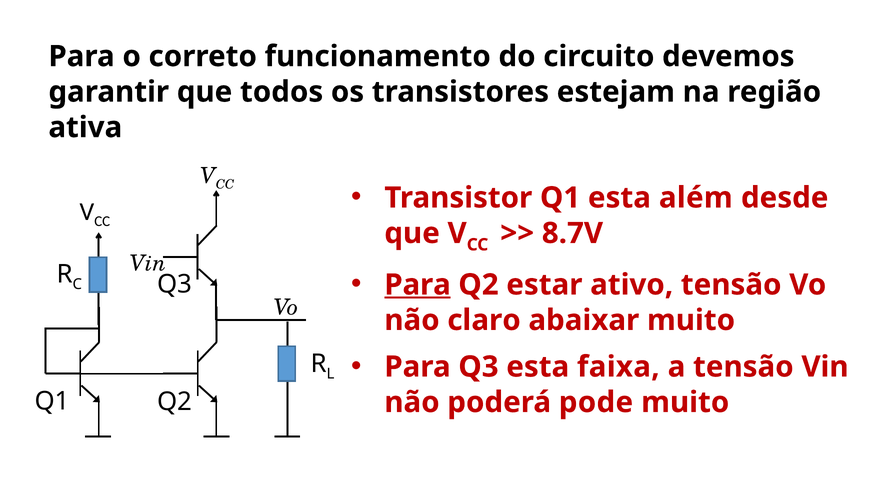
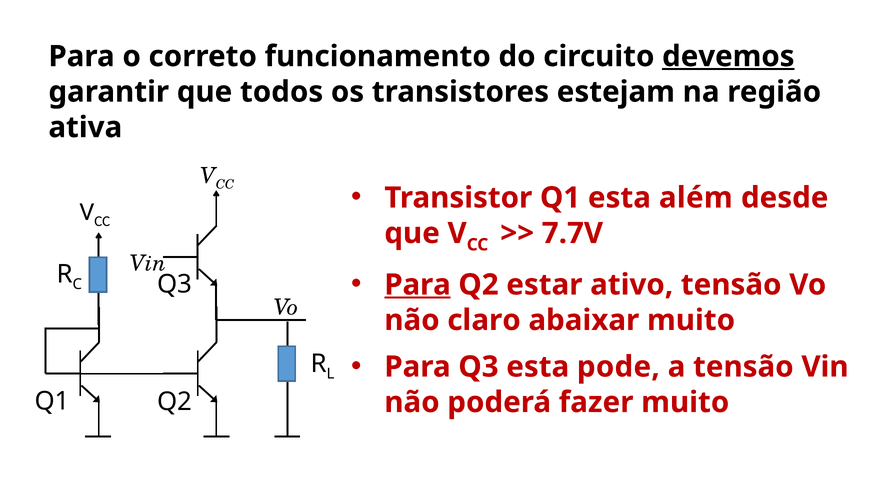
devemos underline: none -> present
8.7V: 8.7V -> 7.7V
faixa: faixa -> pode
pode: pode -> fazer
